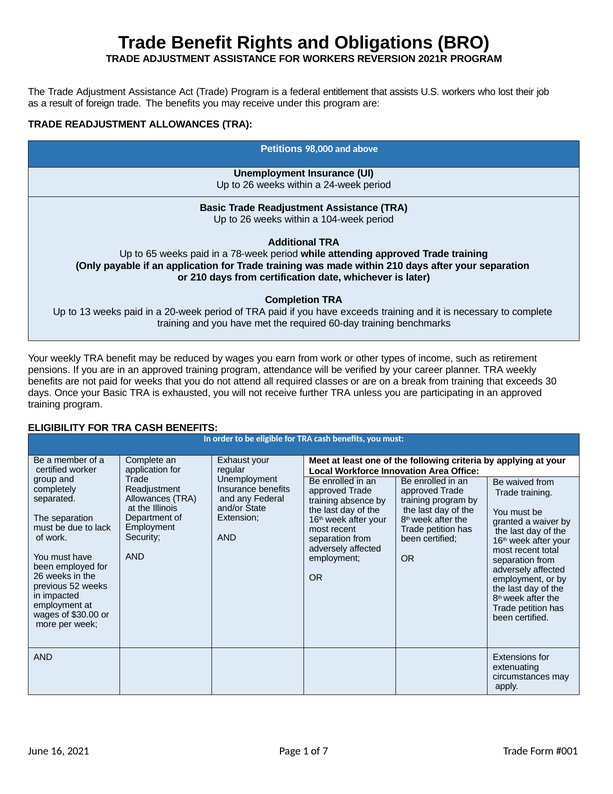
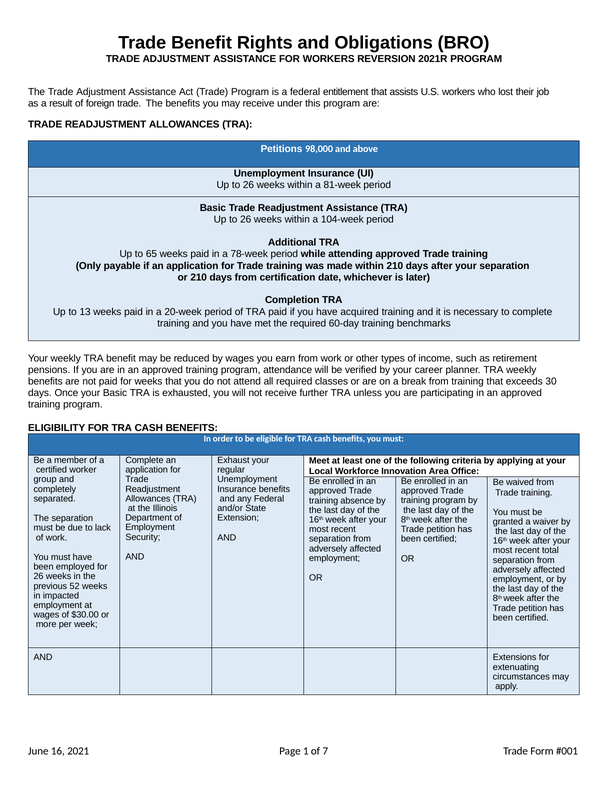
24-week: 24-week -> 81-week
have exceeds: exceeds -> acquired
